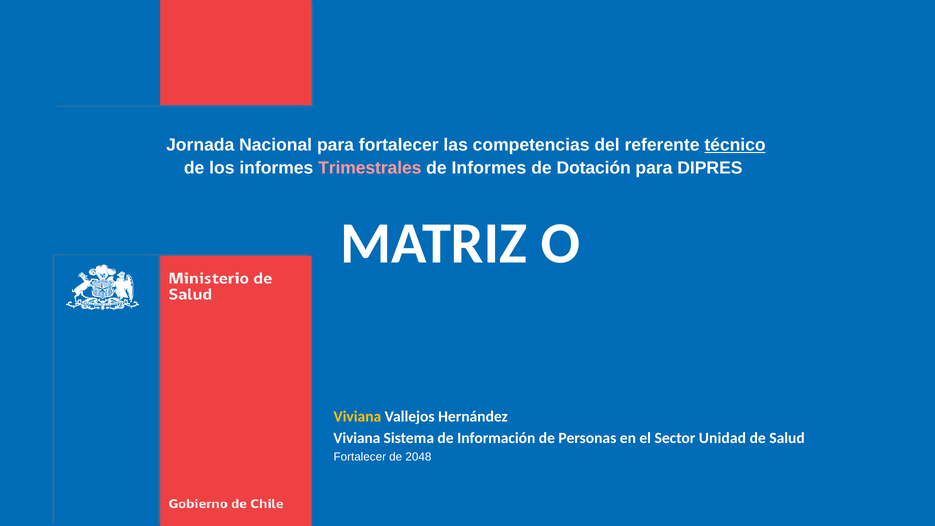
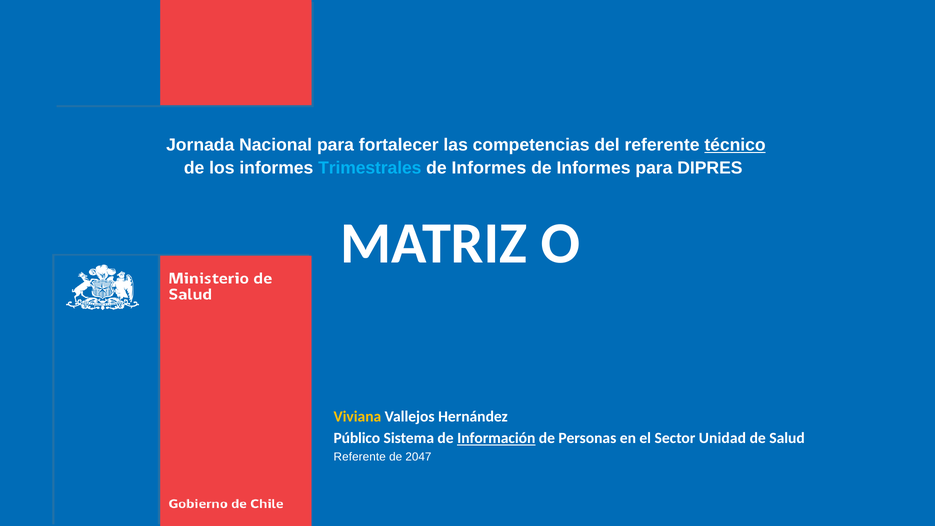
Trimestrales colour: pink -> light blue
Dotación at (594, 168): Dotación -> Informes
Viviana at (357, 438): Viviana -> Público
Información underline: none -> present
Fortalecer at (360, 457): Fortalecer -> Referente
2048: 2048 -> 2047
